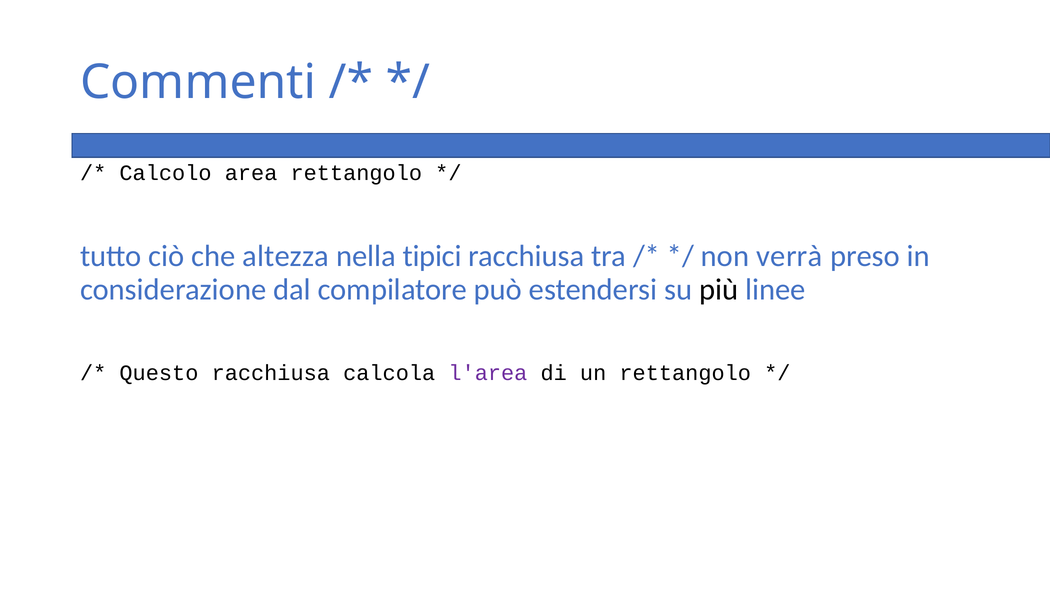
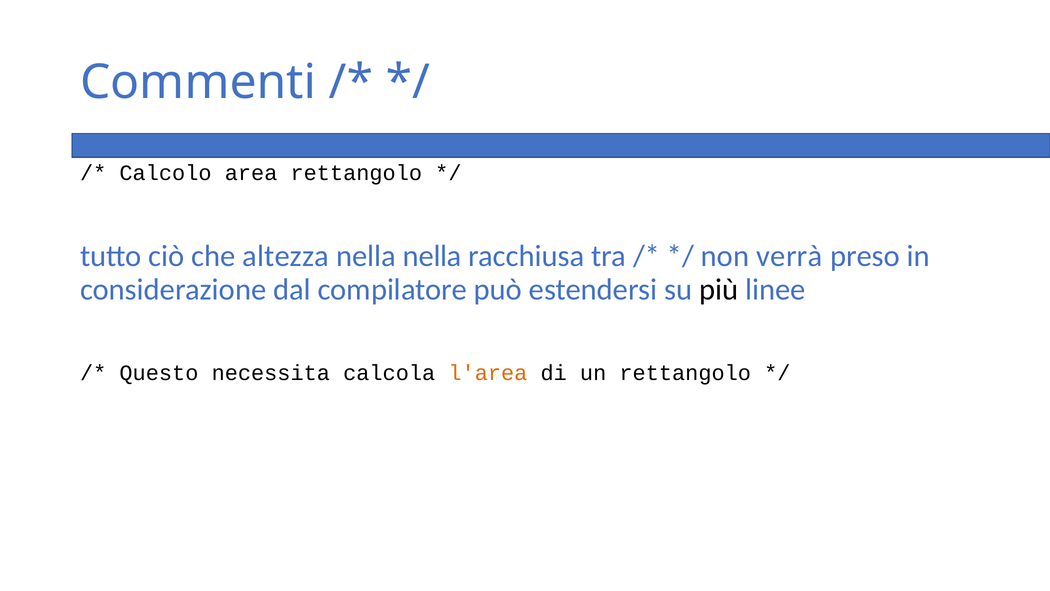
nella tipici: tipici -> nella
Questo racchiusa: racchiusa -> necessita
l'area colour: purple -> orange
